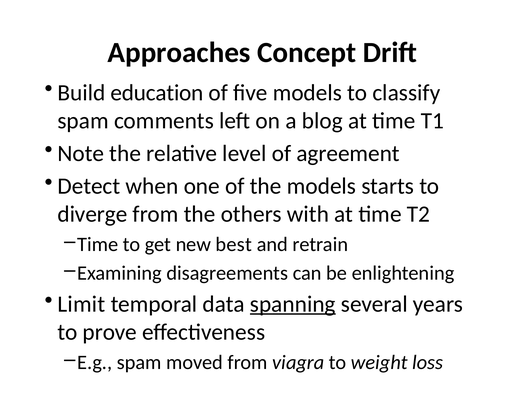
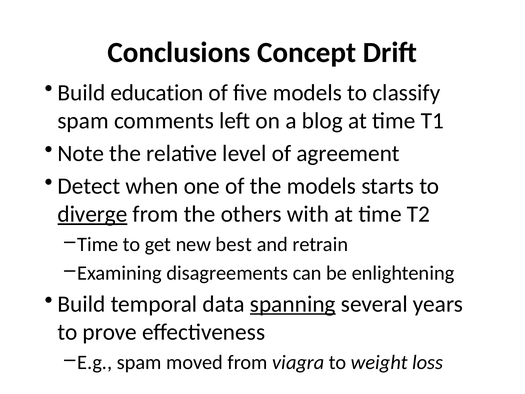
Approaches: Approaches -> Conclusions
diverge underline: none -> present
Limit at (81, 304): Limit -> Build
